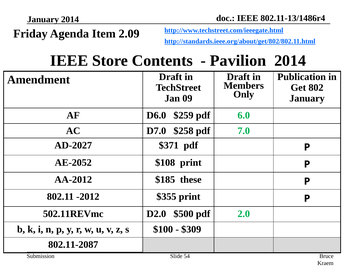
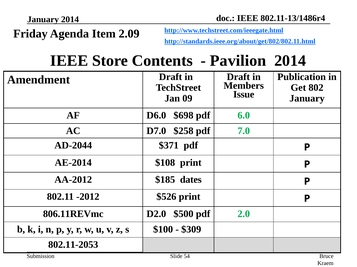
Only: Only -> Issue
$259: $259 -> $698
AD-2027: AD-2027 -> AD-2044
AE-2052: AE-2052 -> AE-2014
these: these -> dates
$355: $355 -> $526
502.11REVmc: 502.11REVmc -> 806.11REVmc
802.11-2087: 802.11-2087 -> 802.11-2053
